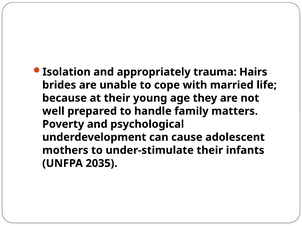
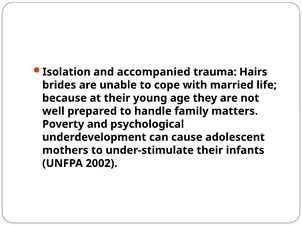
appropriately: appropriately -> accompanied
2035: 2035 -> 2002
